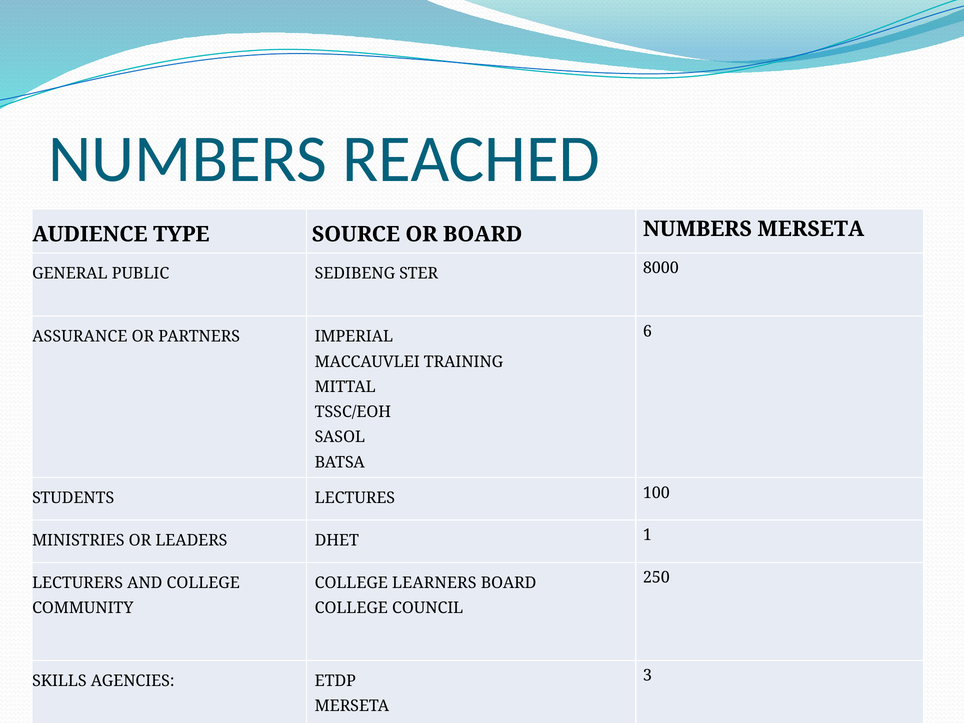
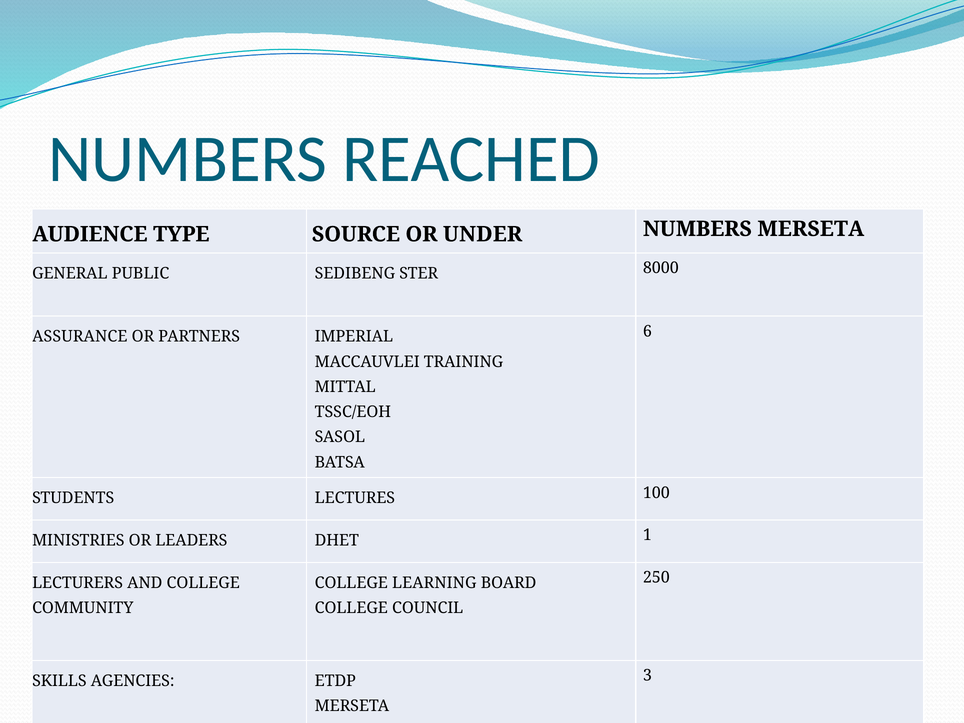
OR BOARD: BOARD -> UNDER
LEARNERS: LEARNERS -> LEARNING
